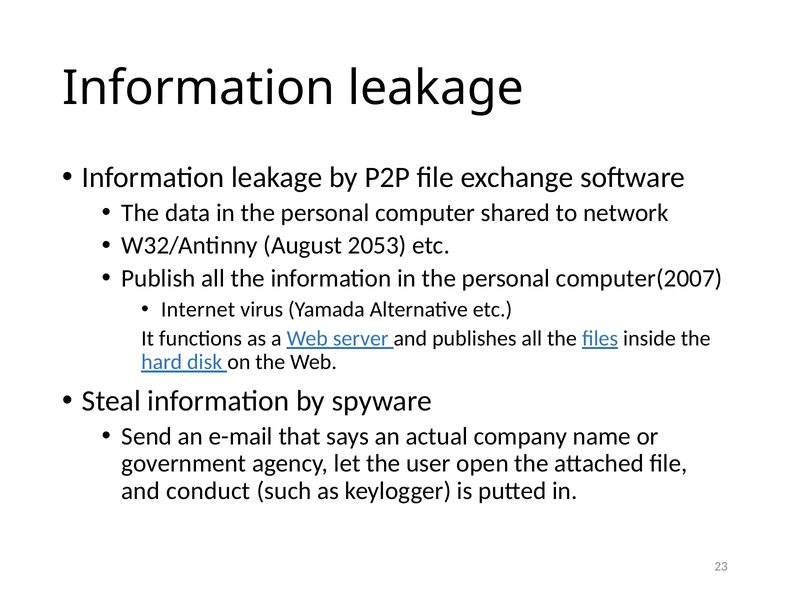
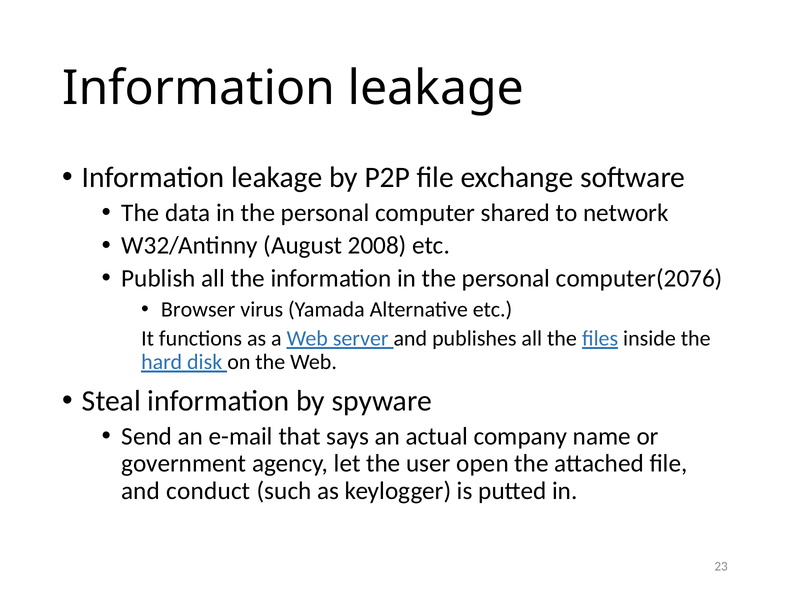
2053: 2053 -> 2008
computer(2007: computer(2007 -> computer(2076
Internet: Internet -> Browser
